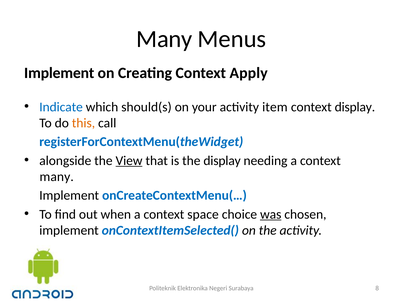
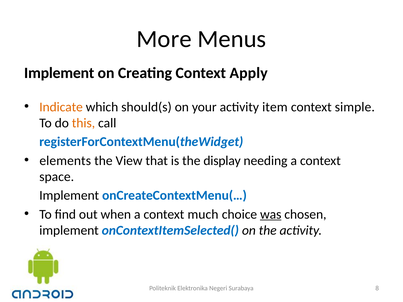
Many at (164, 39): Many -> More
Indicate colour: blue -> orange
context display: display -> simple
alongside: alongside -> elements
View underline: present -> none
many at (57, 177): many -> space
space: space -> much
